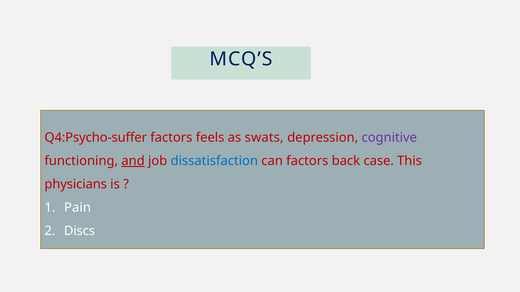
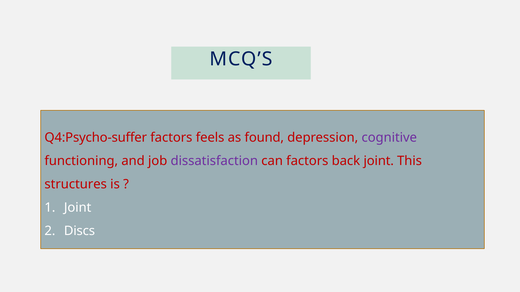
swats: swats -> found
and underline: present -> none
dissatisfaction colour: blue -> purple
back case: case -> joint
physicians: physicians -> structures
Pain at (78, 208): Pain -> Joint
